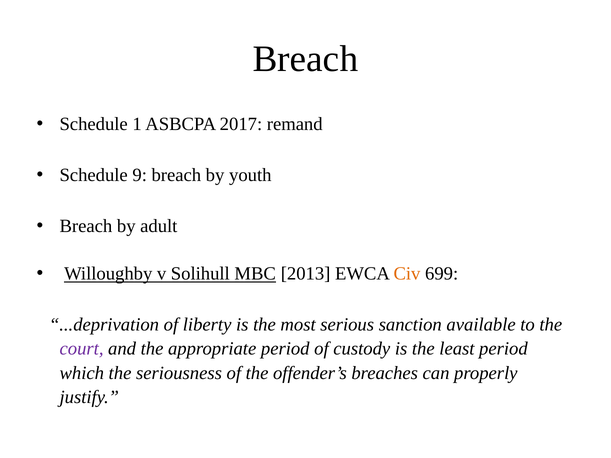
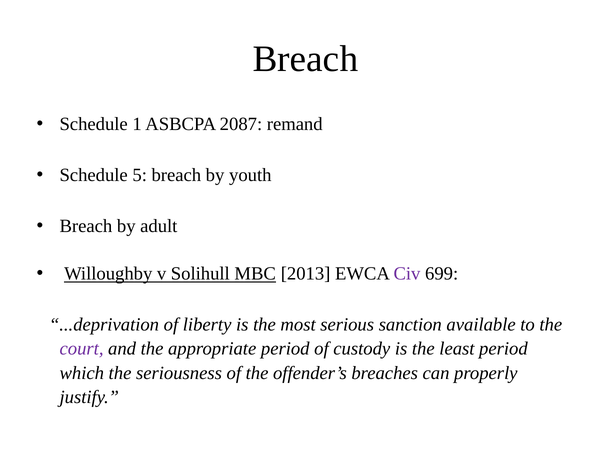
2017: 2017 -> 2087
9: 9 -> 5
Civ colour: orange -> purple
